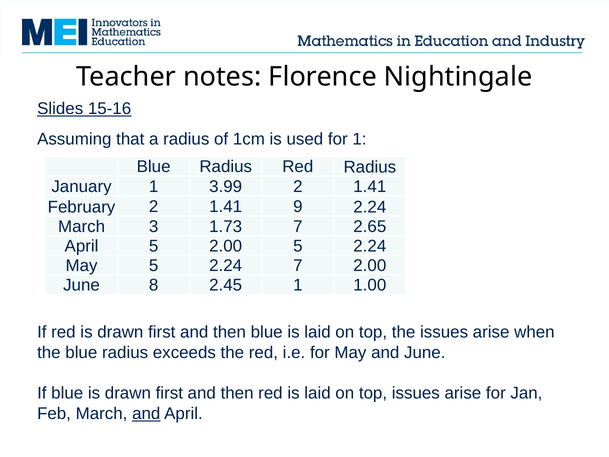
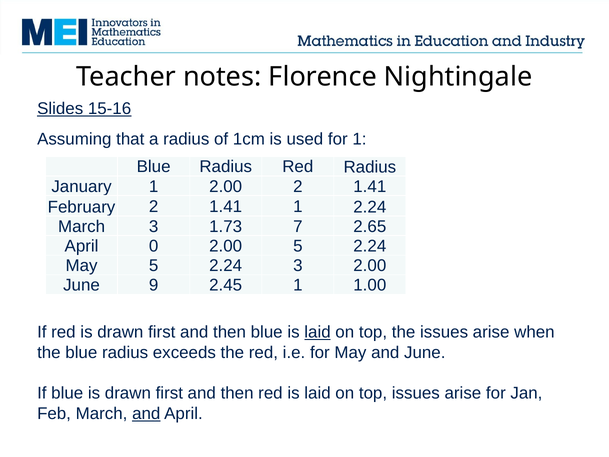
1 3.99: 3.99 -> 2.00
1.41 9: 9 -> 1
April 5: 5 -> 0
2.24 7: 7 -> 3
8: 8 -> 9
laid at (318, 332) underline: none -> present
